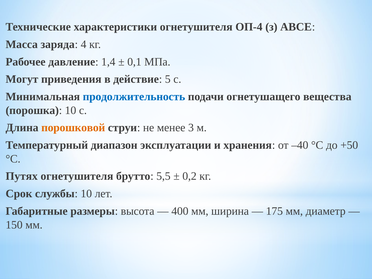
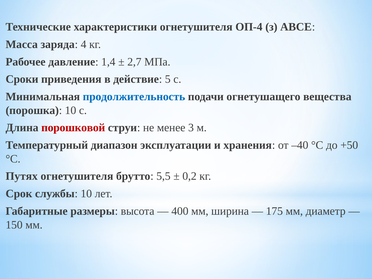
0,1: 0,1 -> 2,7
Могут: Могут -> Сроки
порошковой colour: orange -> red
